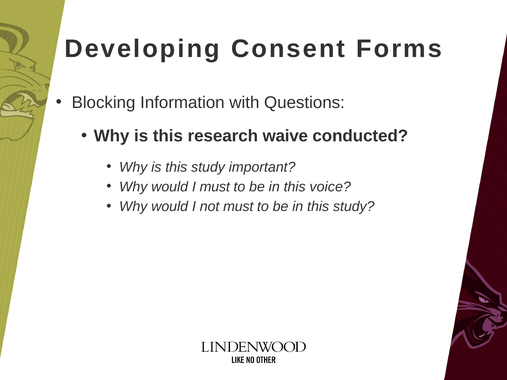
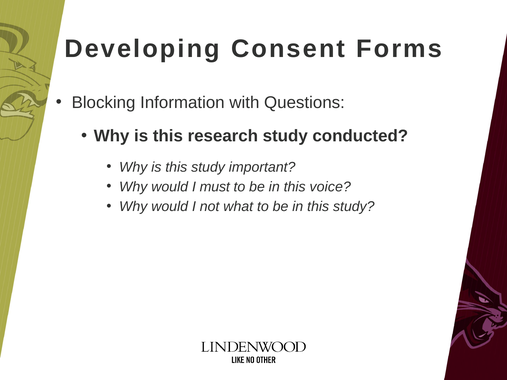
research waive: waive -> study
not must: must -> what
